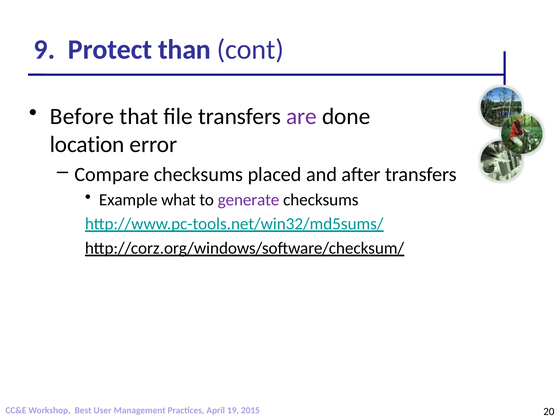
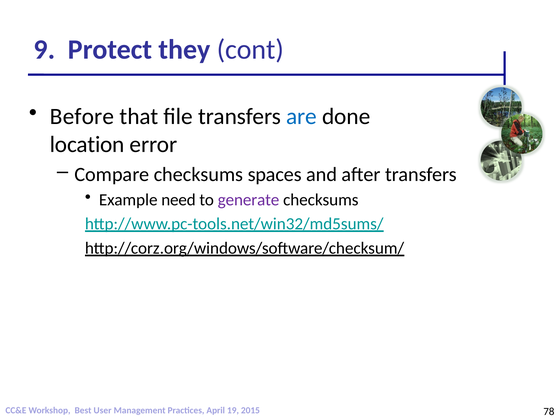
than: than -> they
are colour: purple -> blue
placed: placed -> spaces
what: what -> need
20: 20 -> 78
